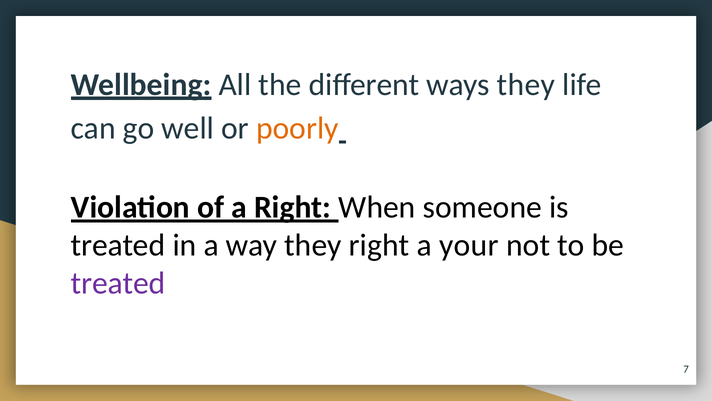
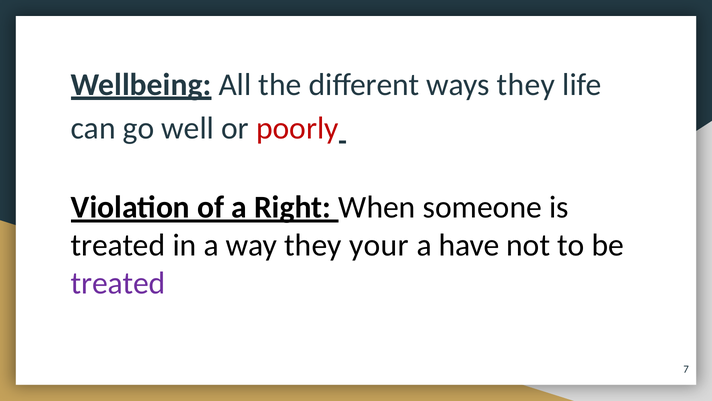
poorly colour: orange -> red
they right: right -> your
your: your -> have
